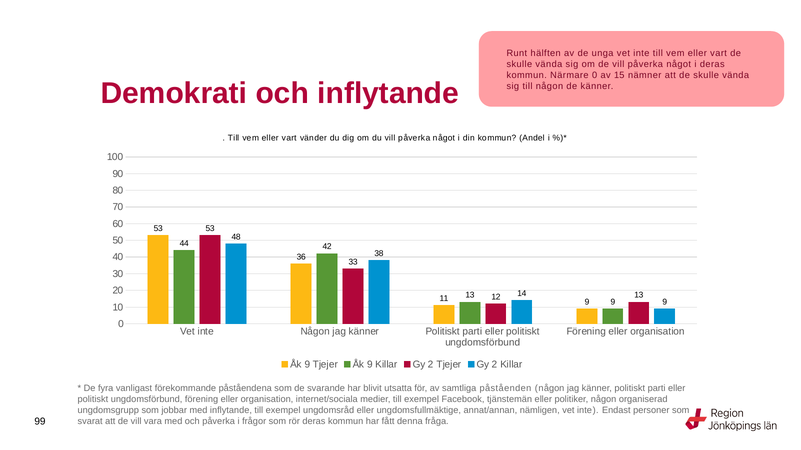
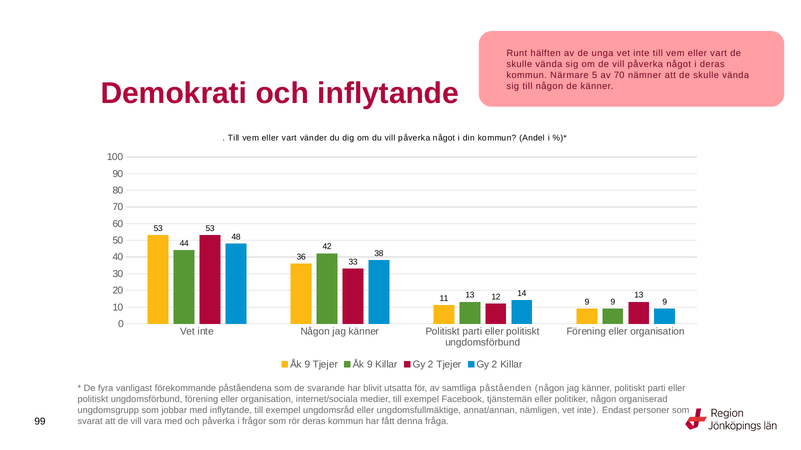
Närmare 0: 0 -> 5
av 15: 15 -> 70
